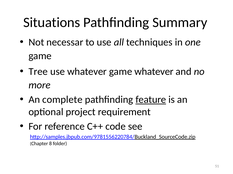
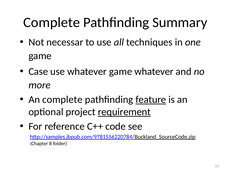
Situations at (52, 23): Situations -> Complete
Tree: Tree -> Case
requirement underline: none -> present
